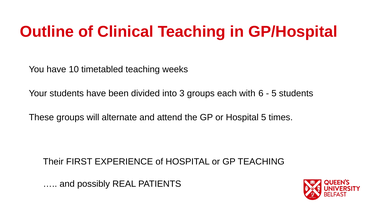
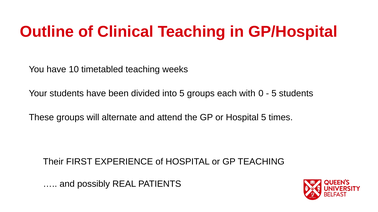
into 3: 3 -> 5
6: 6 -> 0
